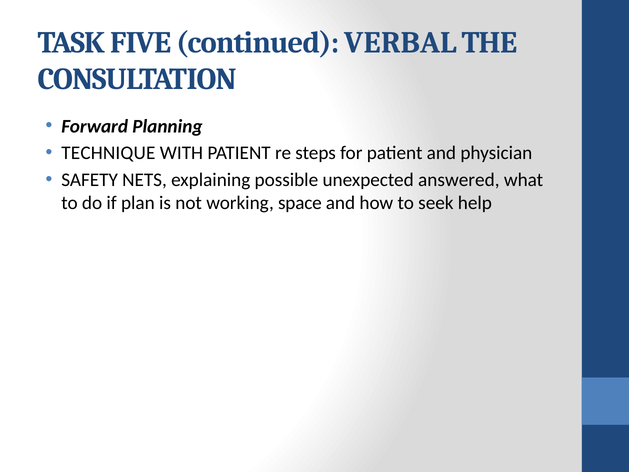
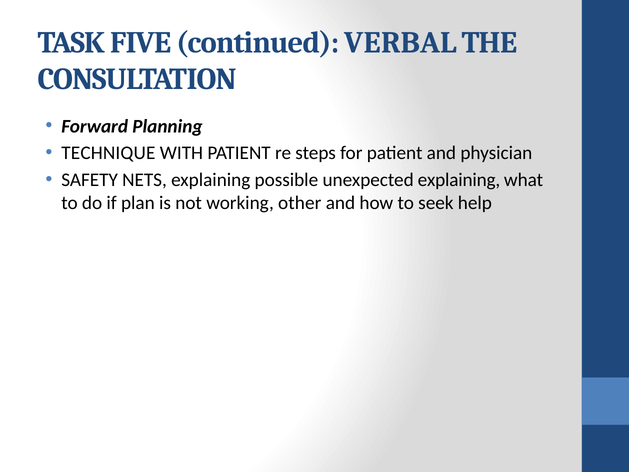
unexpected answered: answered -> explaining
space: space -> other
